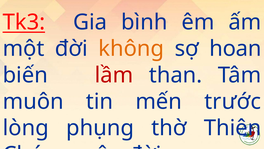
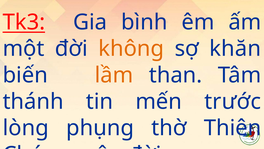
hoan: hoan -> khăn
lầm colour: red -> orange
muôn at (33, 101): muôn -> thánh
